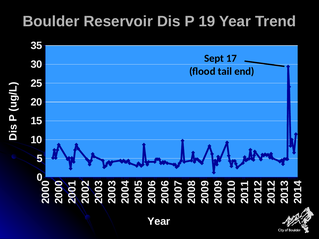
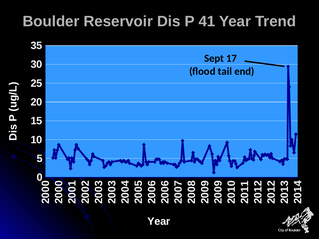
19: 19 -> 41
